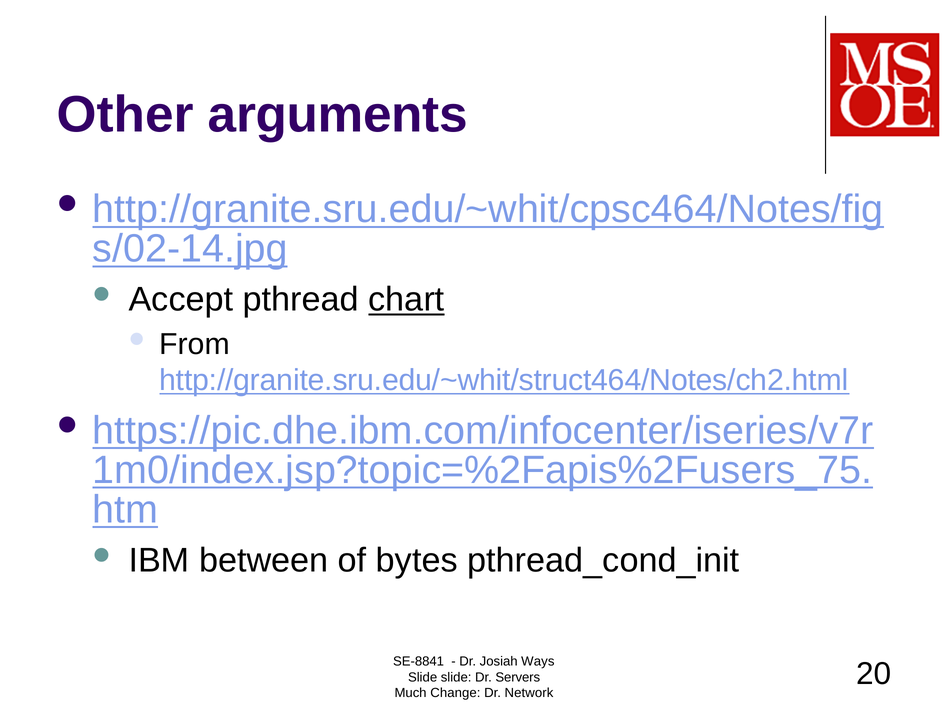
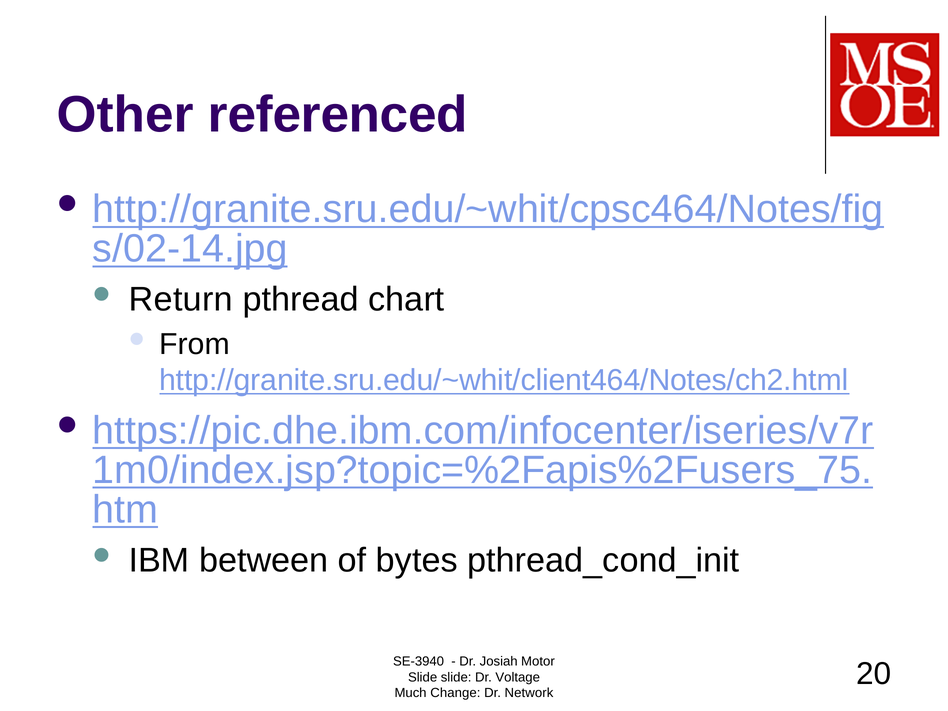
arguments: arguments -> referenced
Accept: Accept -> Return
chart underline: present -> none
http://granite.sru.edu/~whit/struct464/Notes/ch2.html: http://granite.sru.edu/~whit/struct464/Notes/ch2.html -> http://granite.sru.edu/~whit/client464/Notes/ch2.html
SE-8841: SE-8841 -> SE-3940
Ways: Ways -> Motor
Servers: Servers -> Voltage
